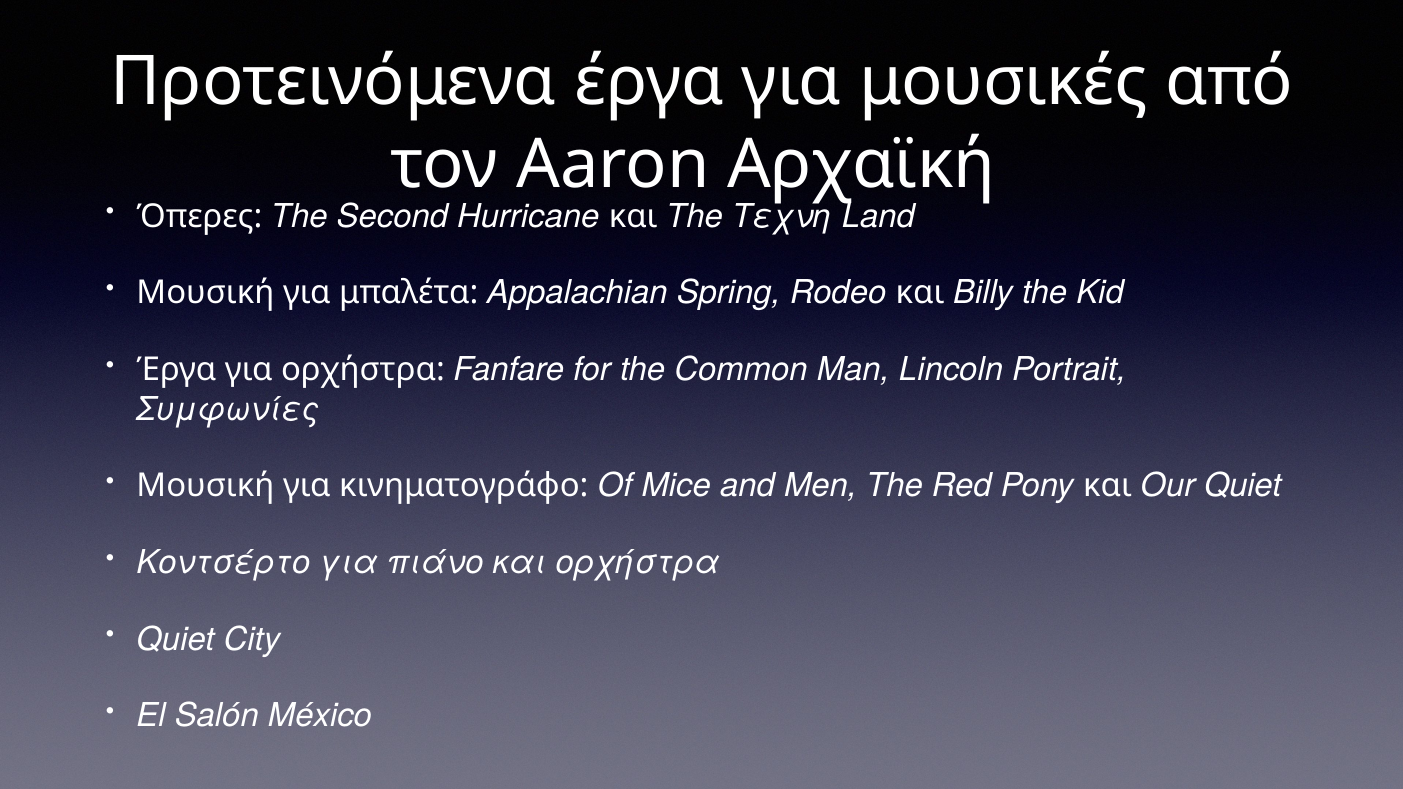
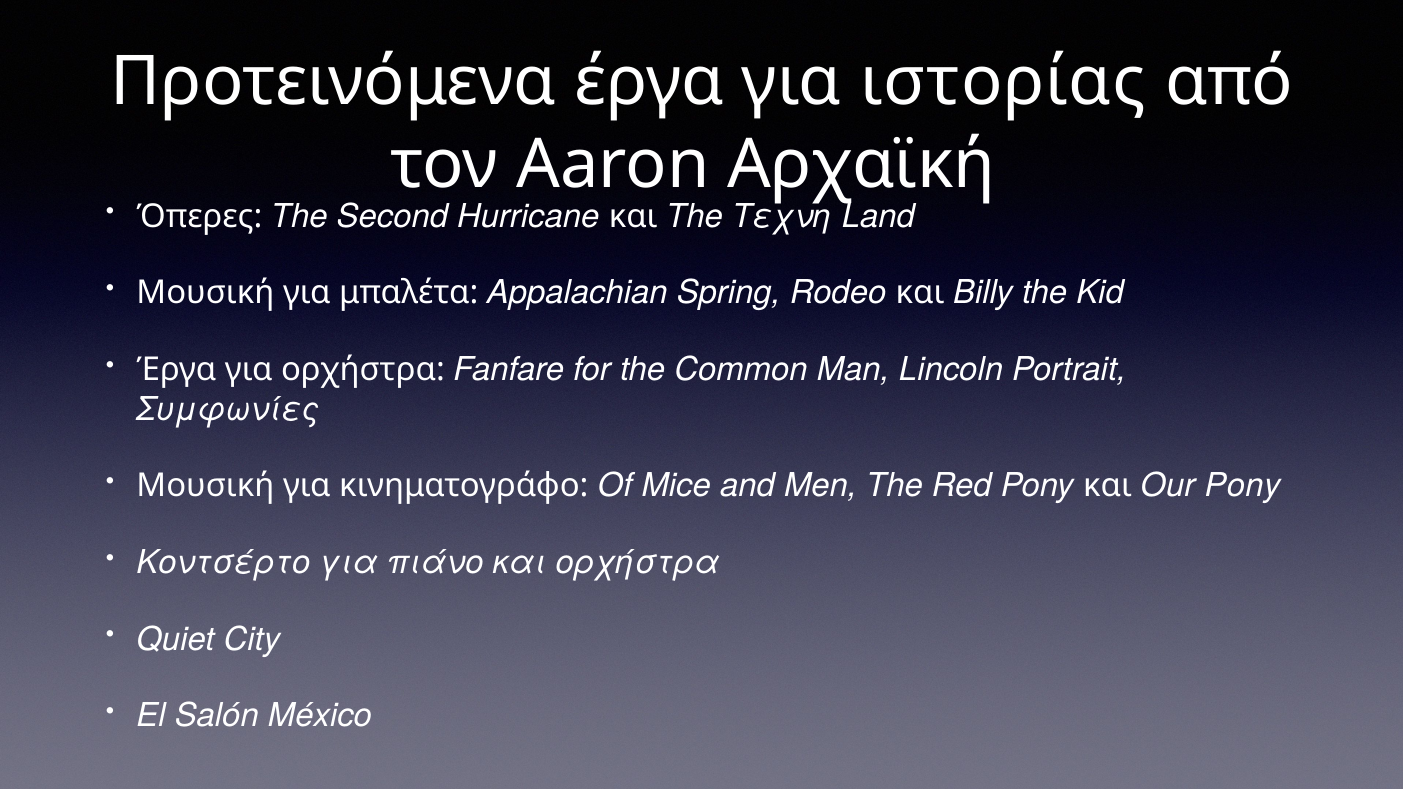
μουσικές: μουσικές -> ιστορίας
Our Quiet: Quiet -> Pony
